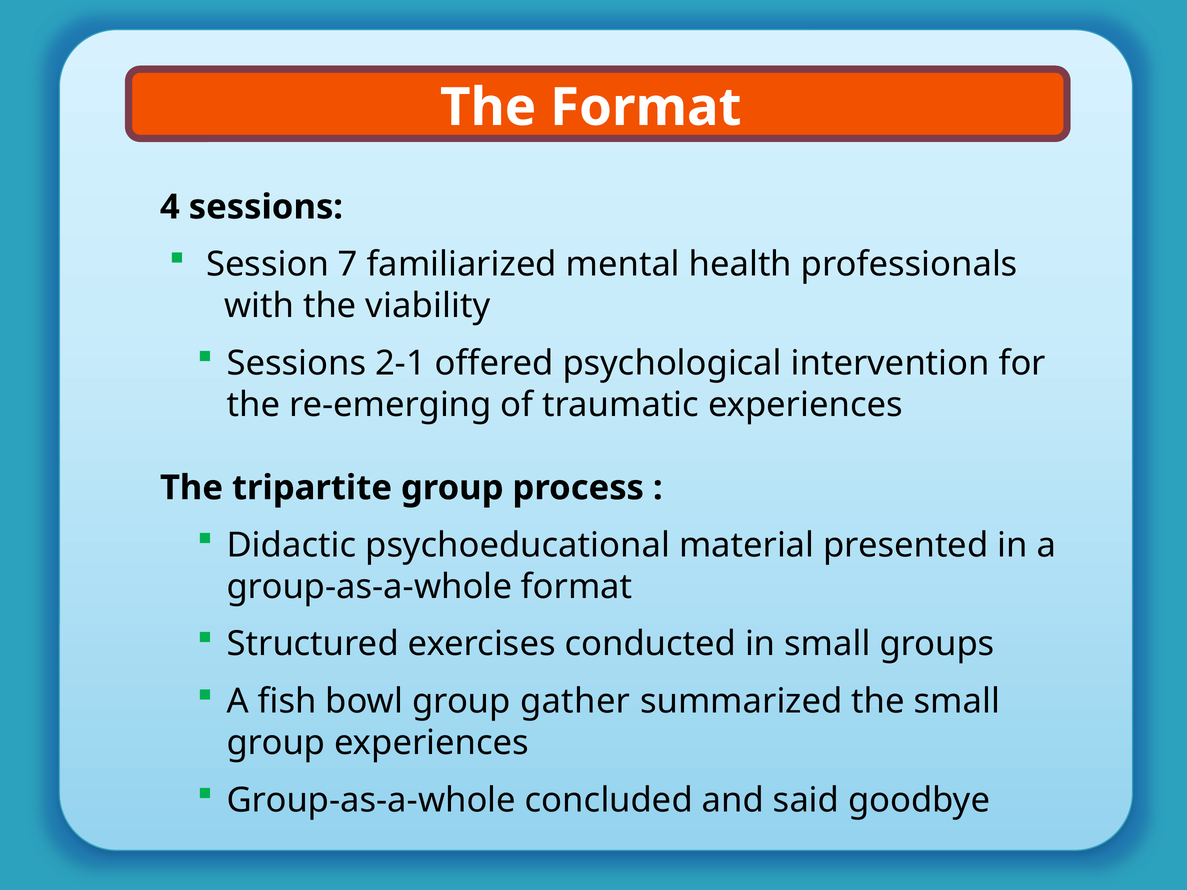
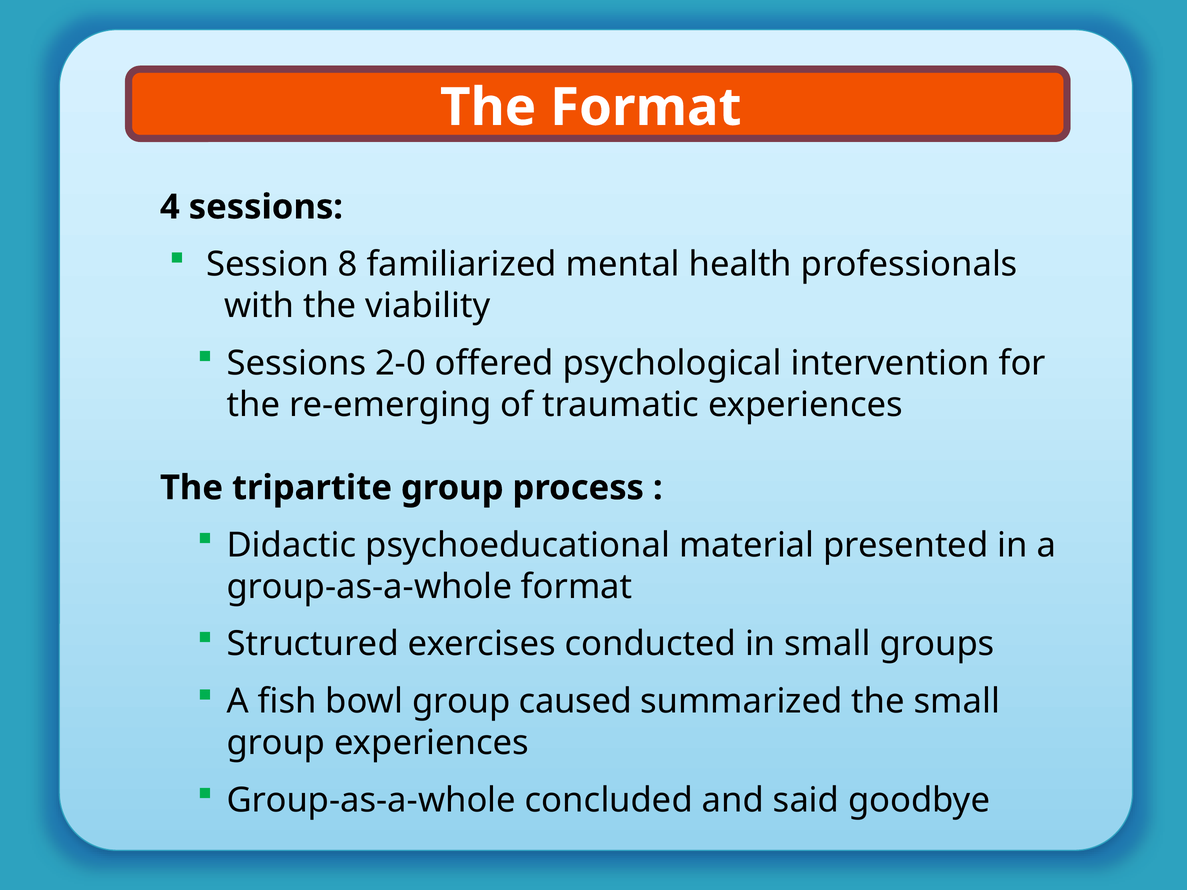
7: 7 -> 8
2-1: 2-1 -> 2-0
gather: gather -> caused
